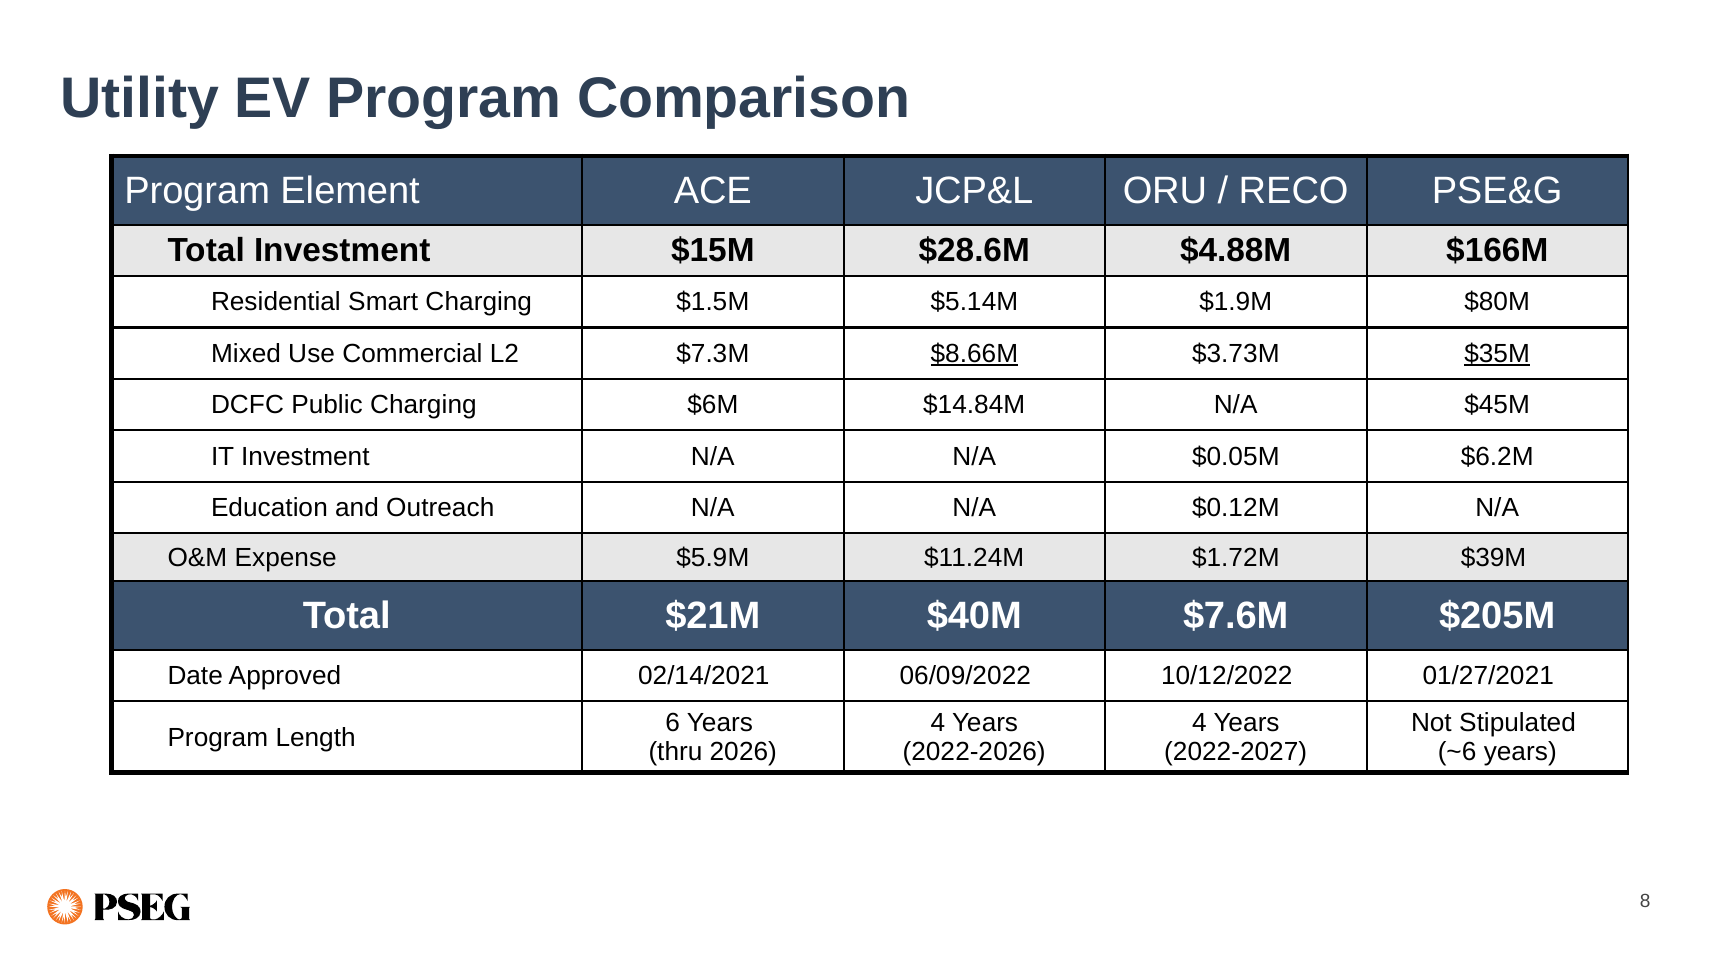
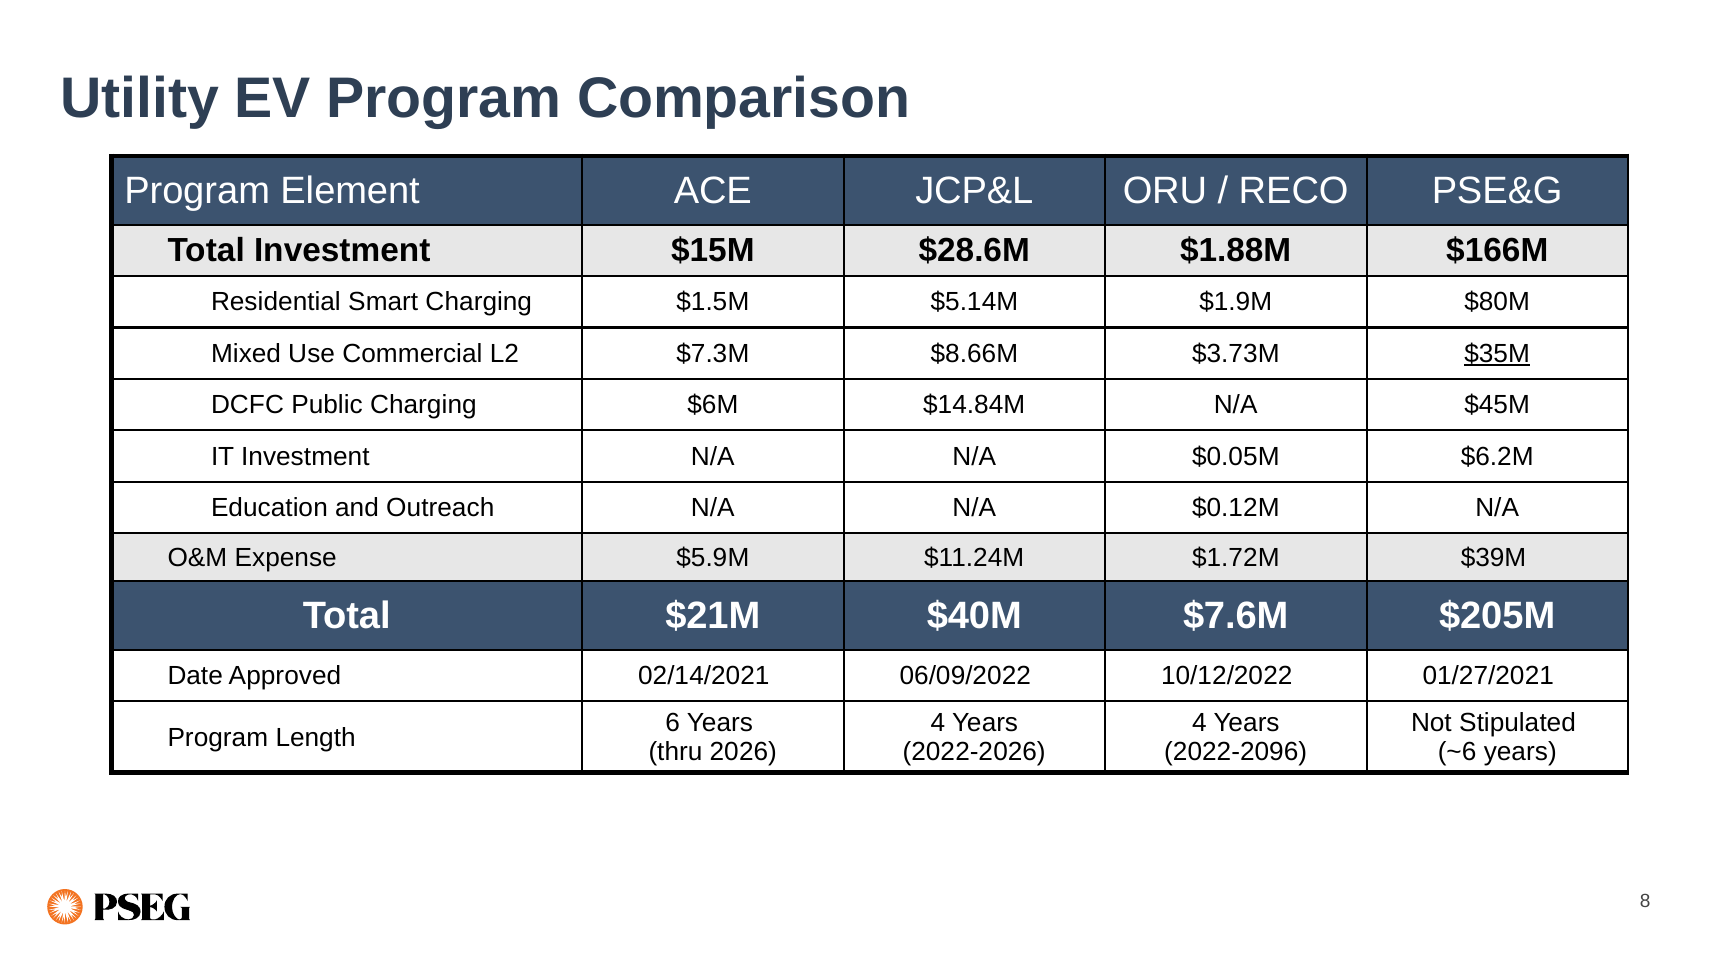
$4.88M: $4.88M -> $1.88M
$8.66M underline: present -> none
2022-2027: 2022-2027 -> 2022-2096
